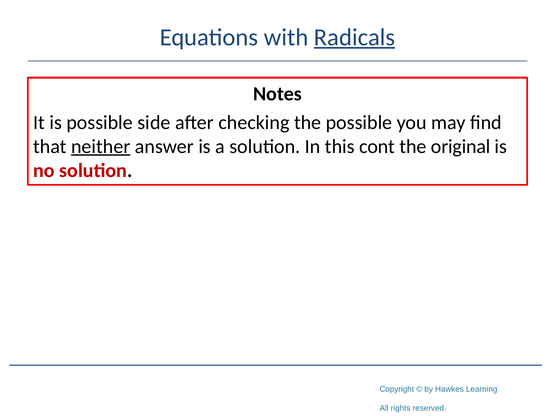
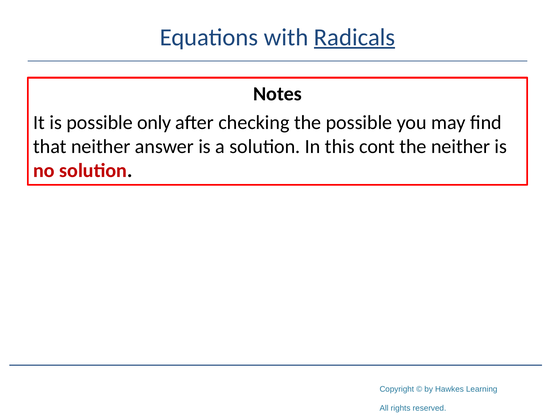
side: side -> only
neither at (101, 147) underline: present -> none
the original: original -> neither
